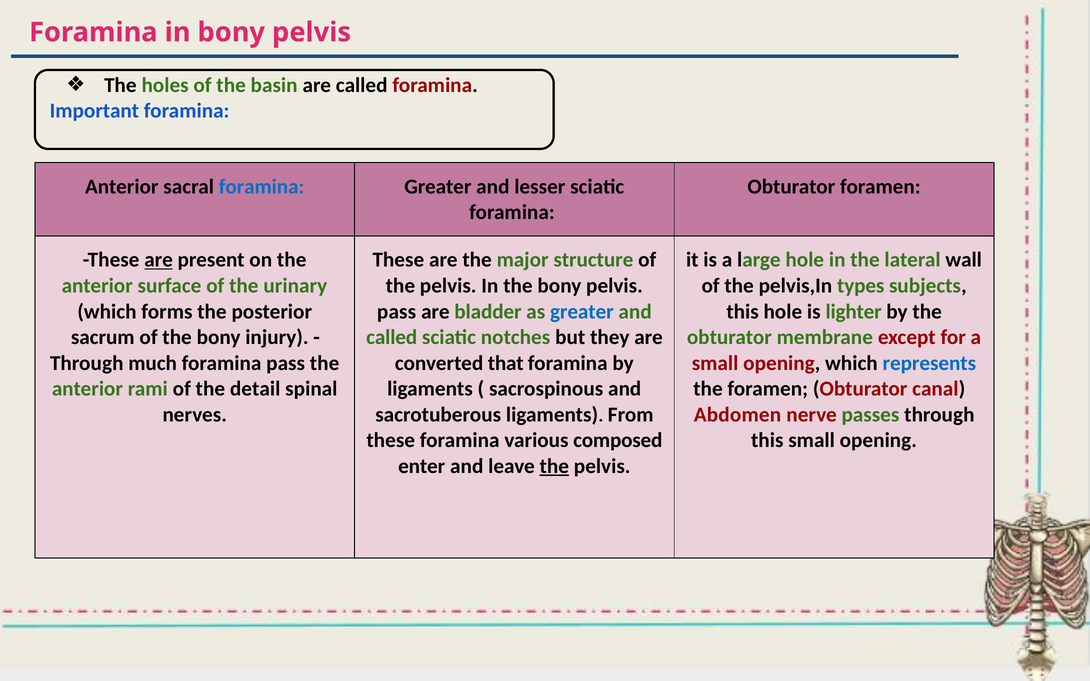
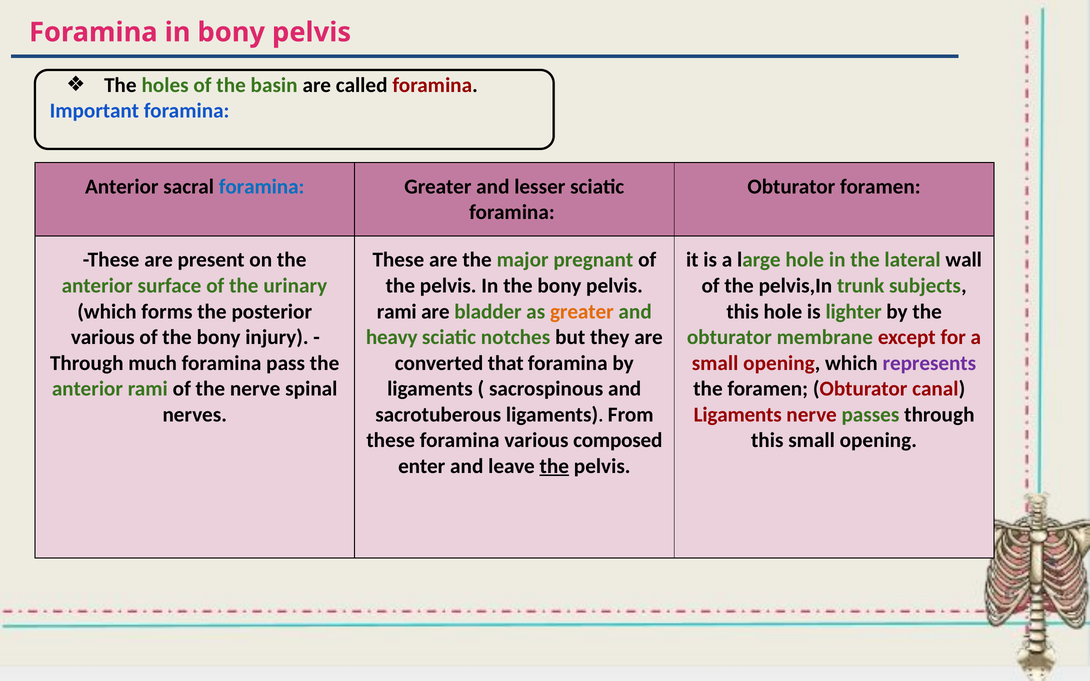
are at (159, 260) underline: present -> none
structure: structure -> pregnant
types: types -> trunk
pass at (397, 312): pass -> rami
greater at (582, 312) colour: blue -> orange
sacrum at (103, 337): sacrum -> various
called at (392, 337): called -> heavy
represents colour: blue -> purple
the detail: detail -> nerve
Abdomen at (737, 415): Abdomen -> Ligaments
